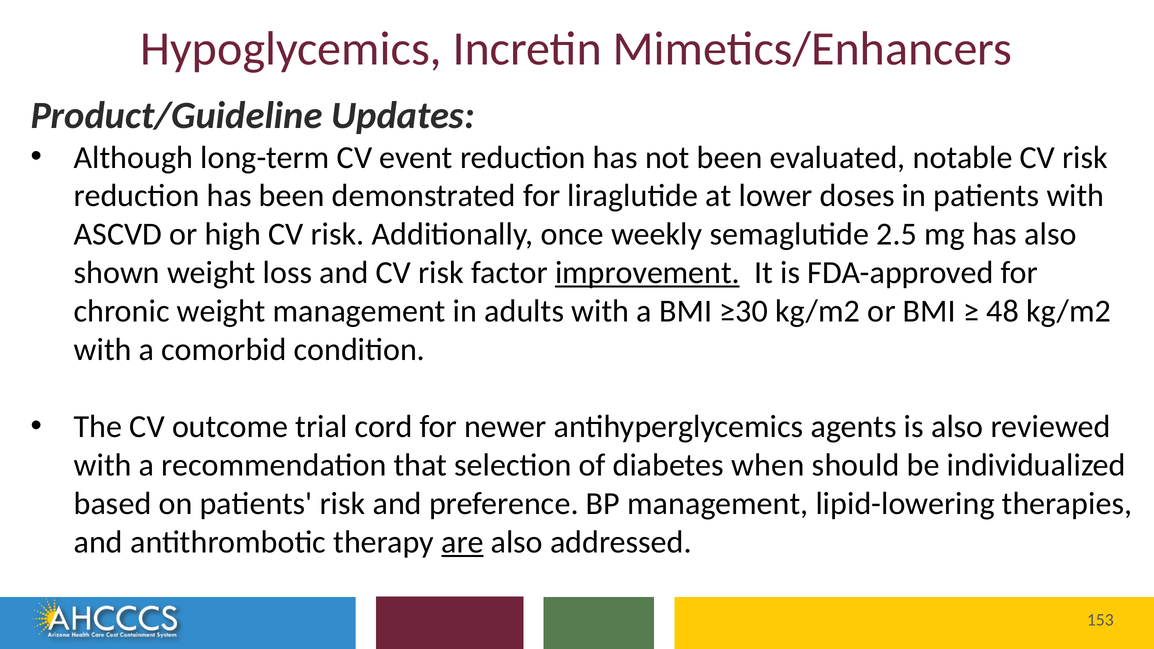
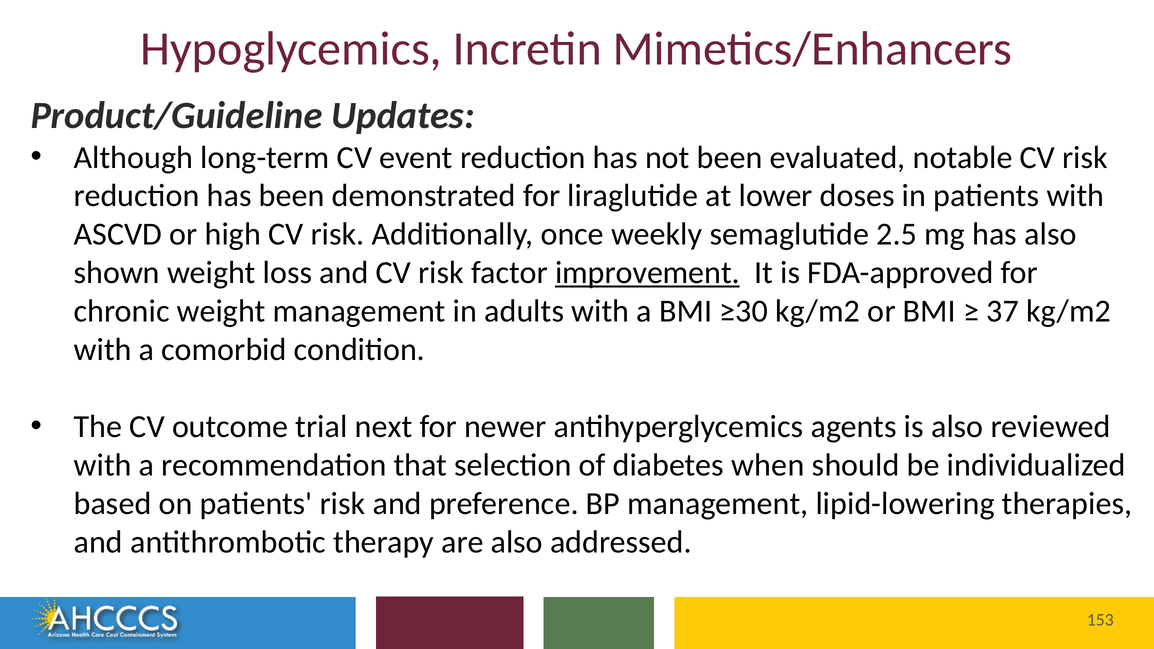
48: 48 -> 37
cord: cord -> next
are underline: present -> none
